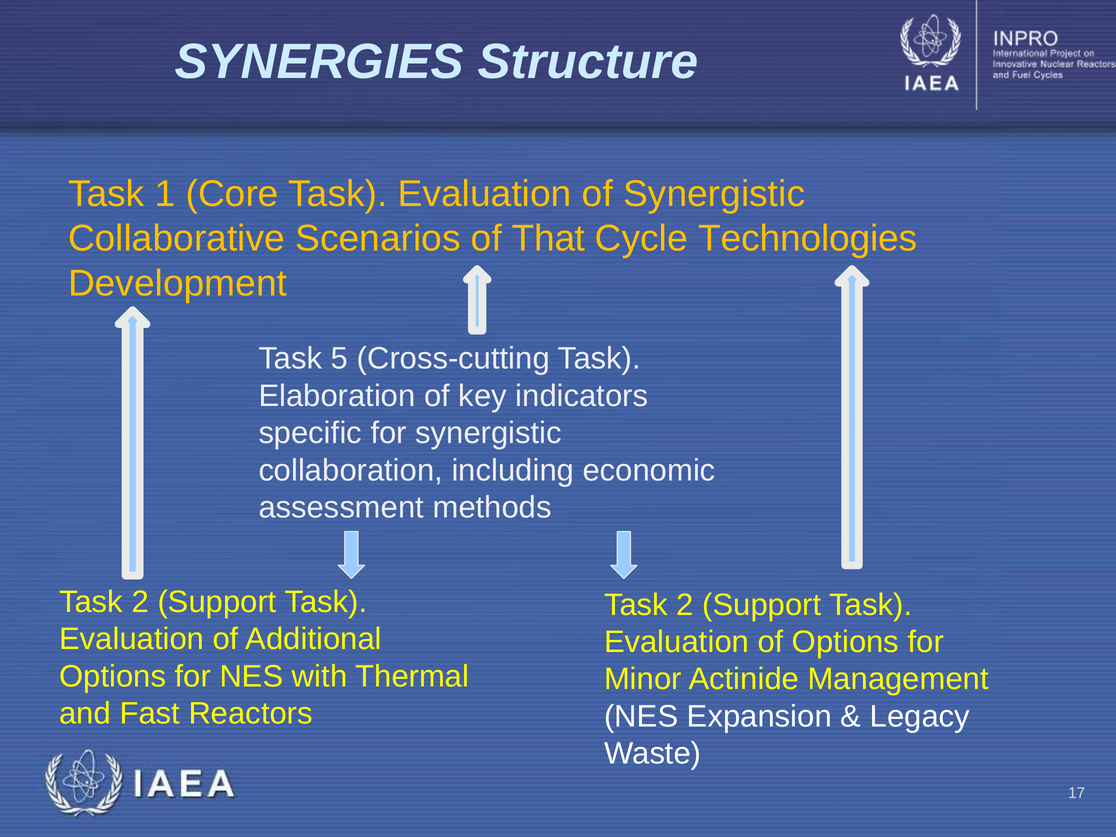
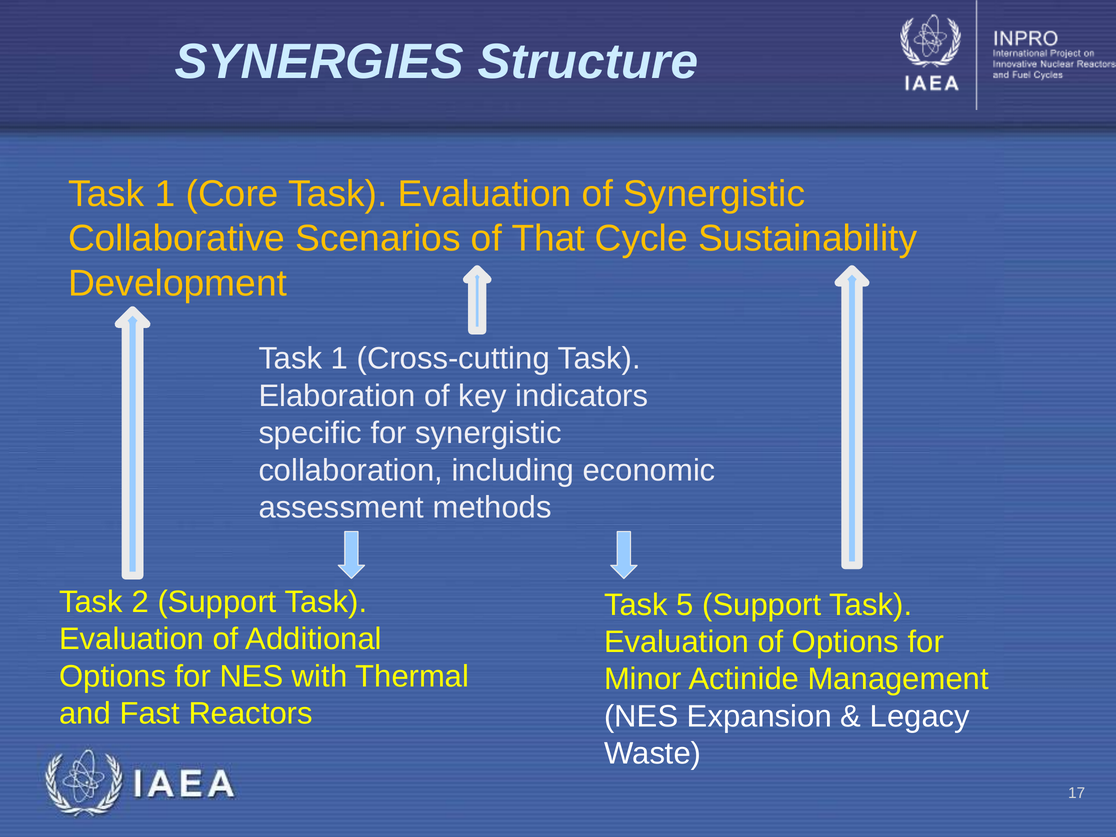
Technologies: Technologies -> Sustainability
5 at (339, 359): 5 -> 1
2 at (685, 605): 2 -> 5
